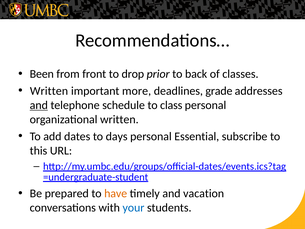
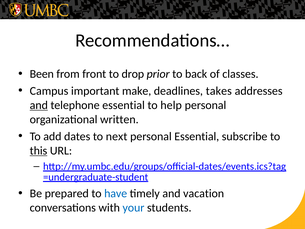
Written at (49, 91): Written -> Campus
more: more -> make
grade: grade -> takes
telephone schedule: schedule -> essential
class: class -> help
days: days -> next
this underline: none -> present
have colour: orange -> blue
